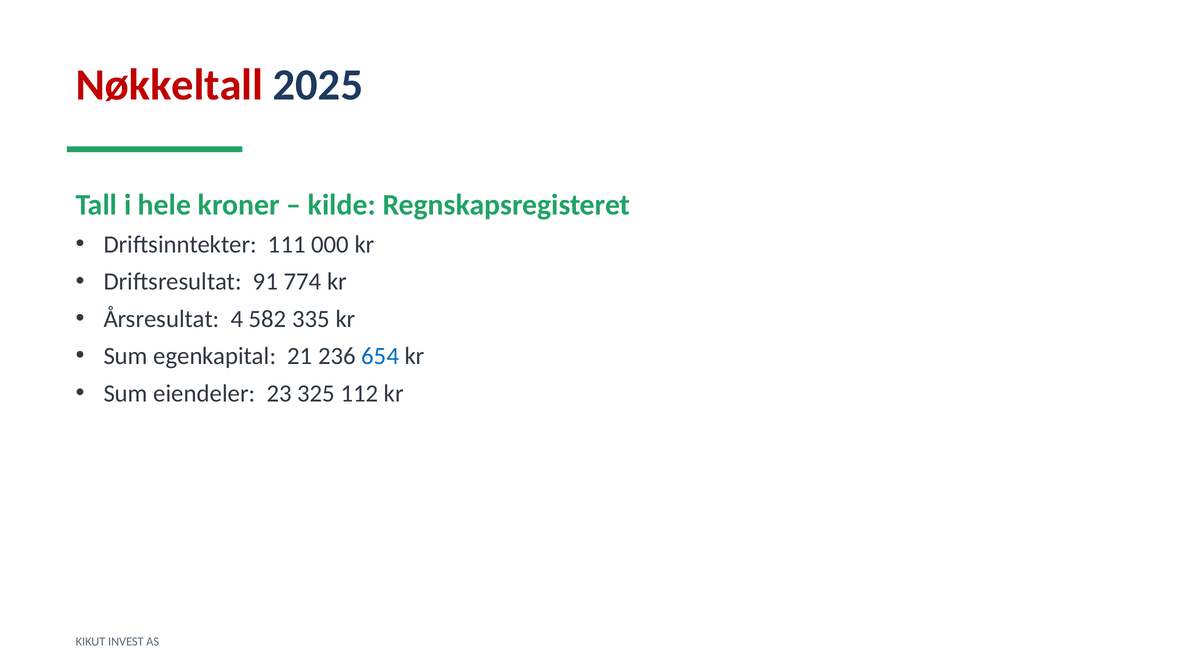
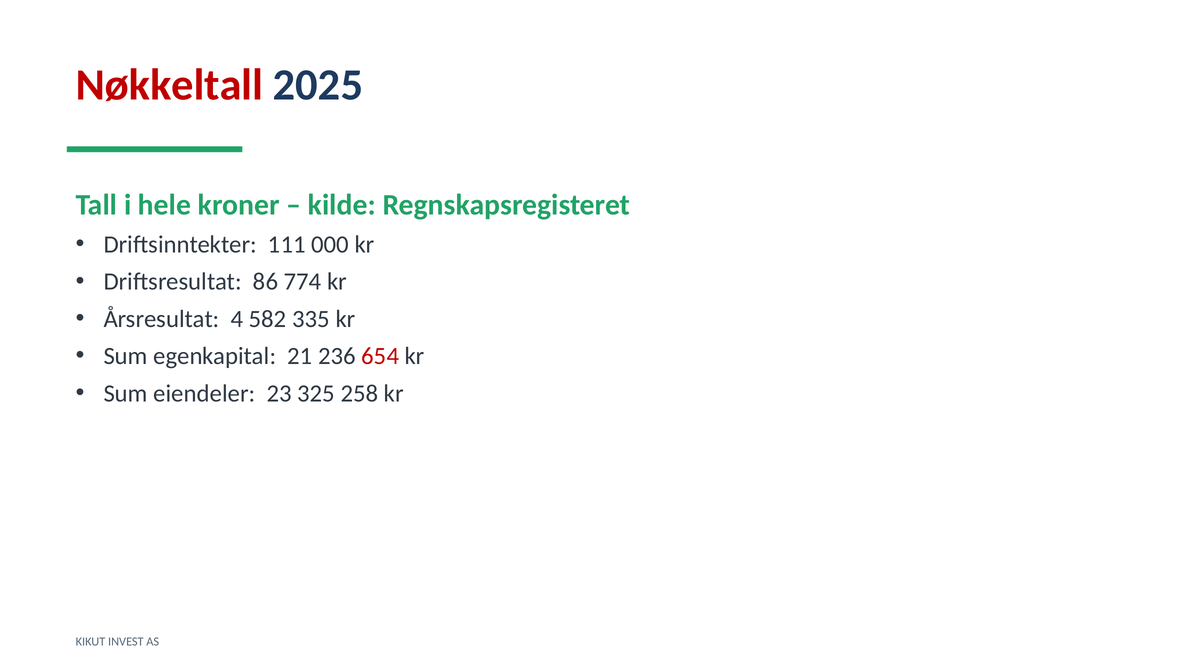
91: 91 -> 86
654 colour: blue -> red
112: 112 -> 258
